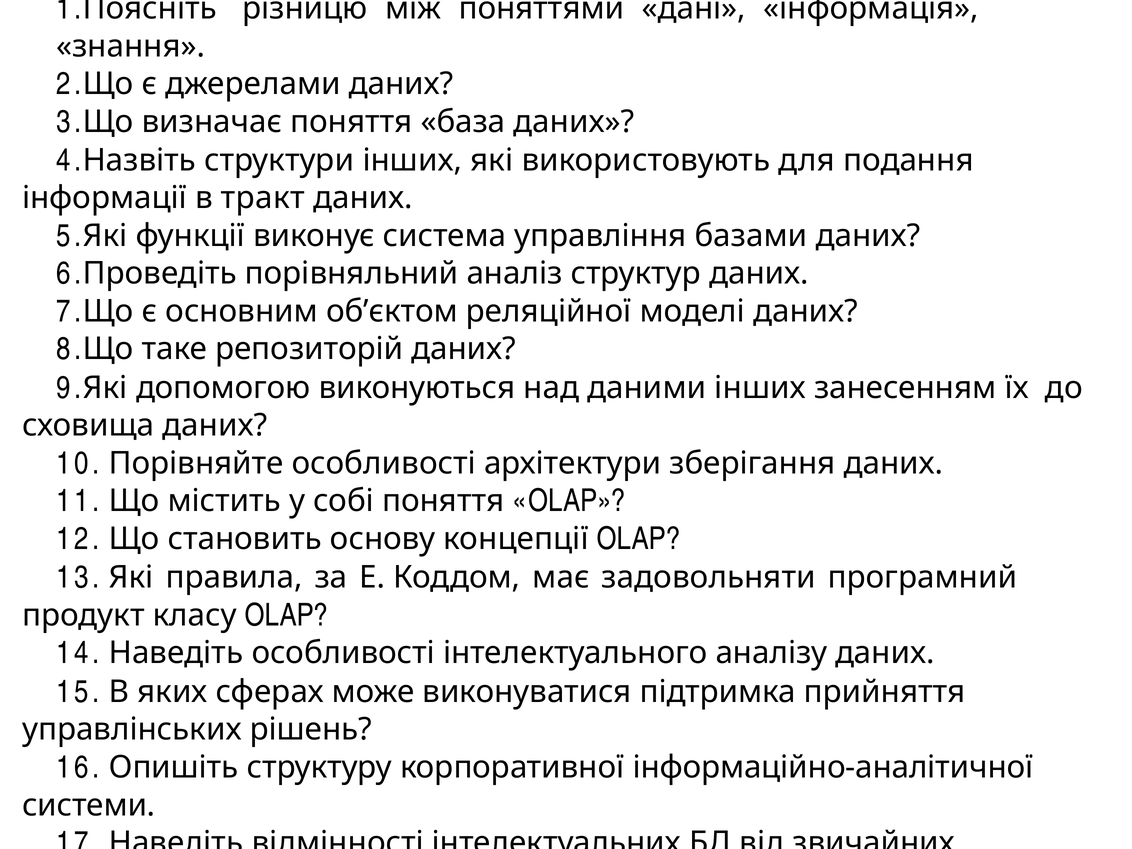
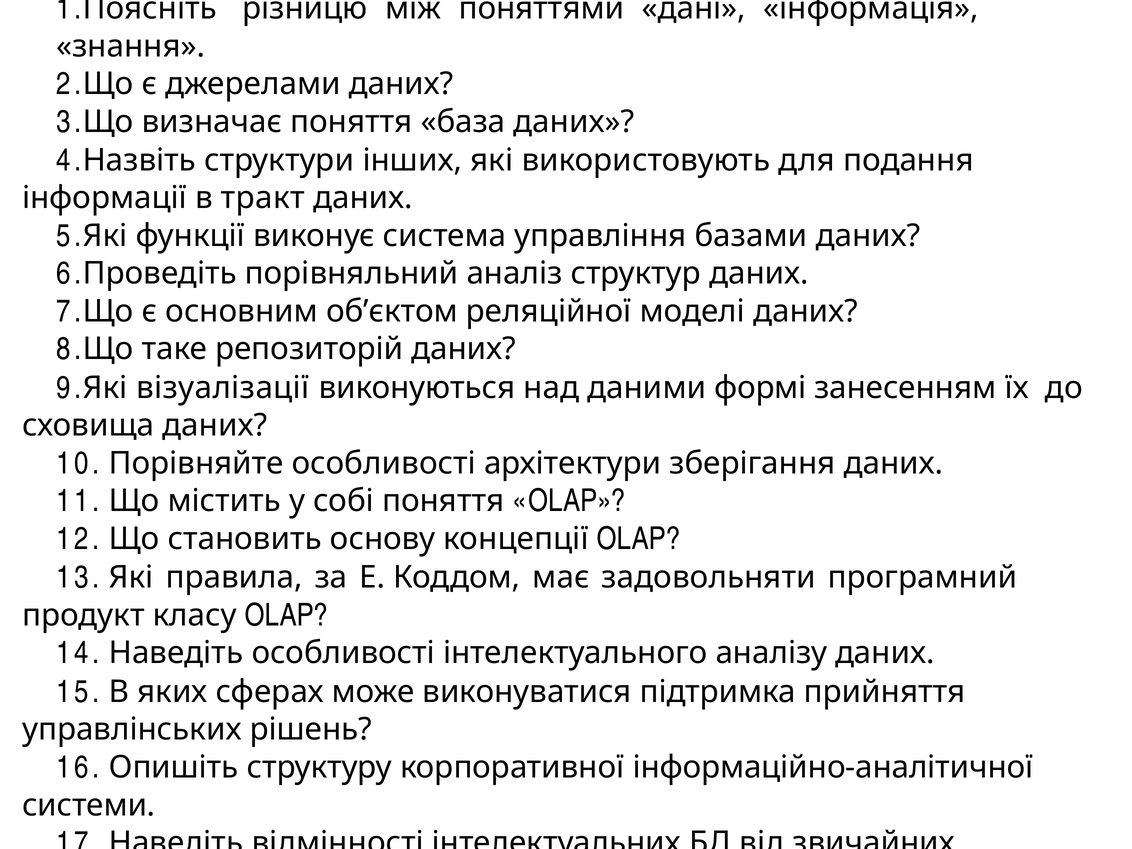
допомогою: допомогою -> візуалізації
даними інших: інших -> формі
